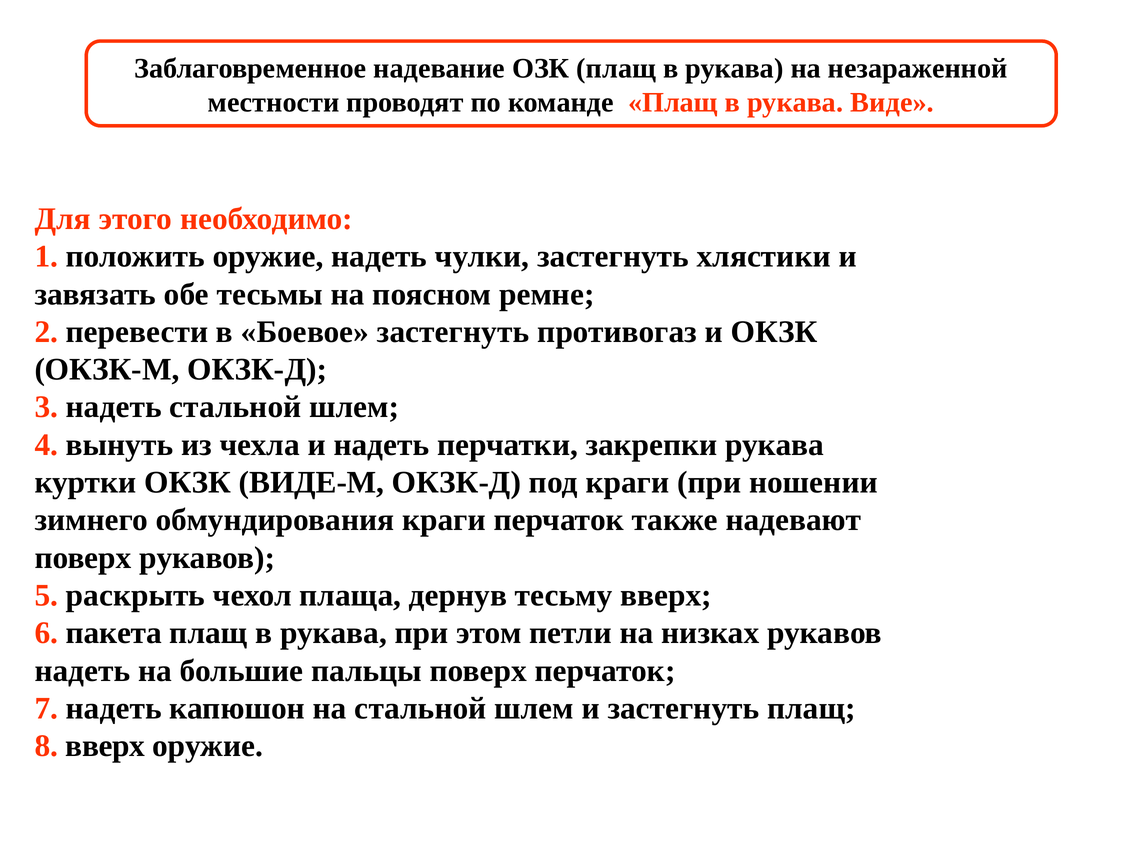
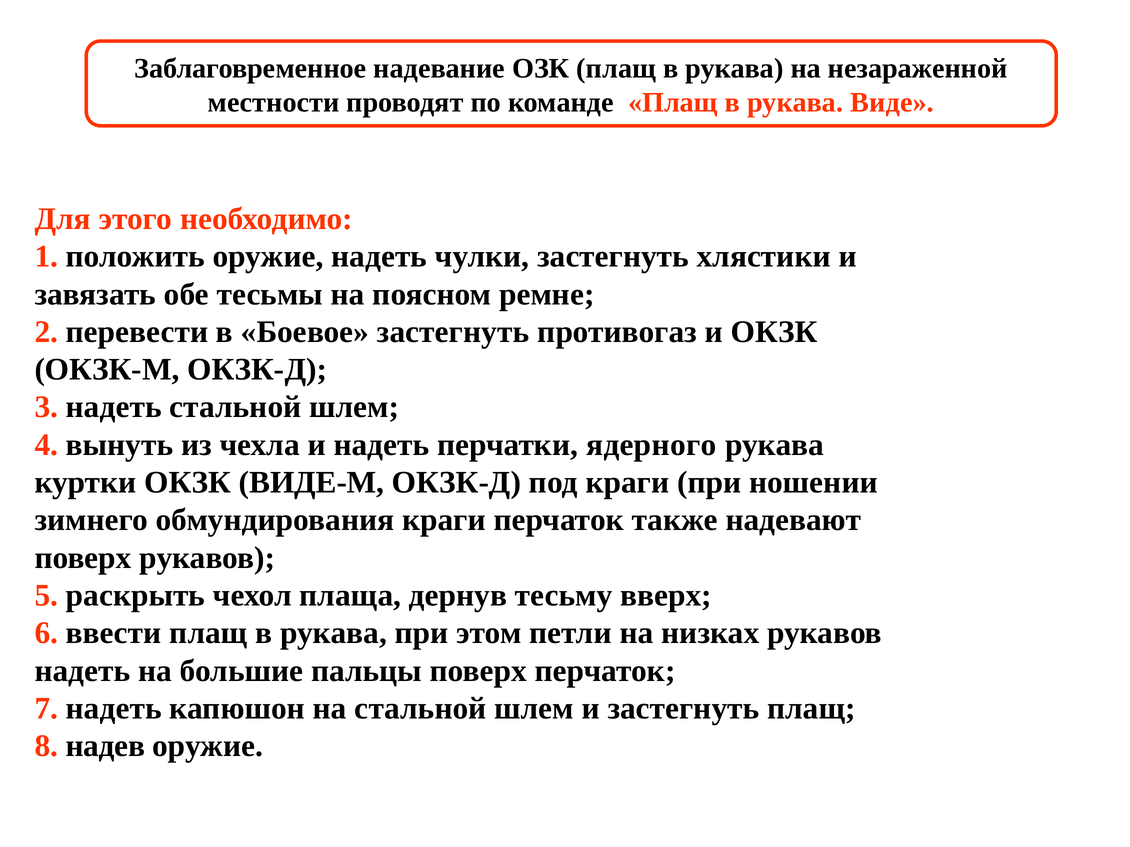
закрепки: закрепки -> ядерного
пакета: пакета -> ввести
8 вверх: вверх -> надев
